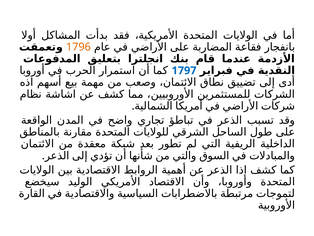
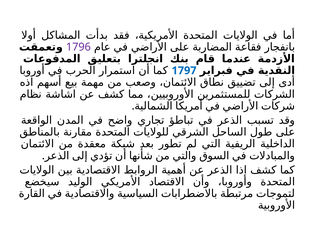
1796 colour: orange -> purple
